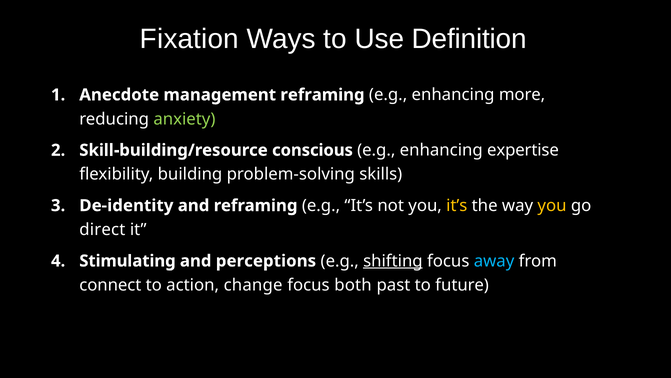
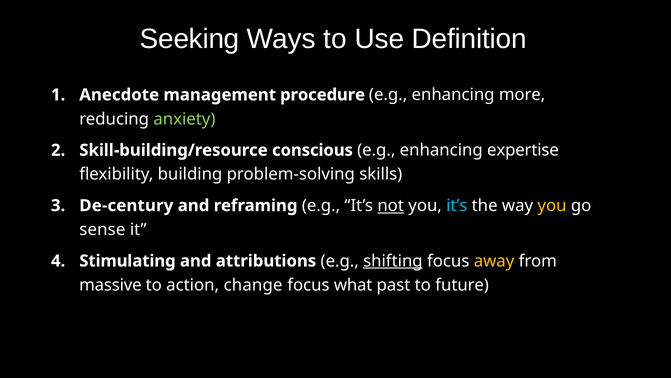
Fixation: Fixation -> Seeking
management reframing: reframing -> procedure
De-identity: De-identity -> De-century
not underline: none -> present
it’s at (457, 205) colour: yellow -> light blue
direct: direct -> sense
perceptions: perceptions -> attributions
away colour: light blue -> yellow
connect: connect -> massive
both: both -> what
